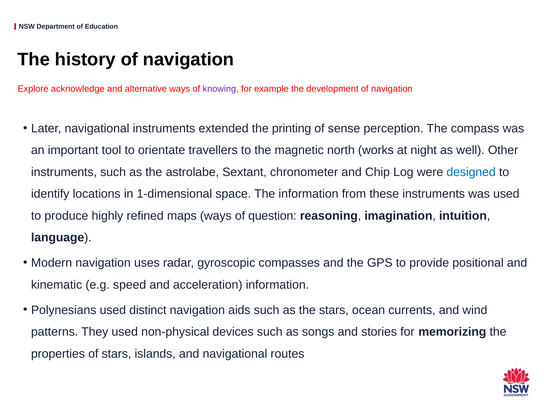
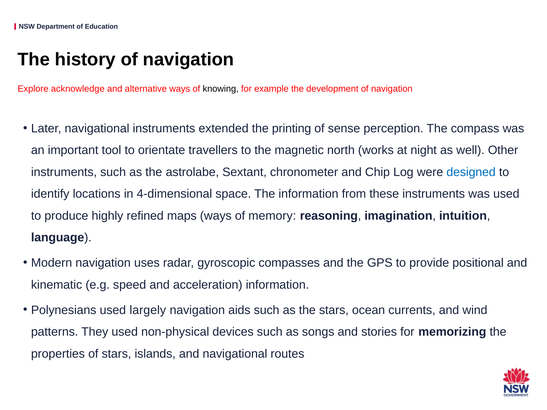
knowing colour: purple -> black
1-dimensional: 1-dimensional -> 4-dimensional
question: question -> memory
distinct: distinct -> largely
